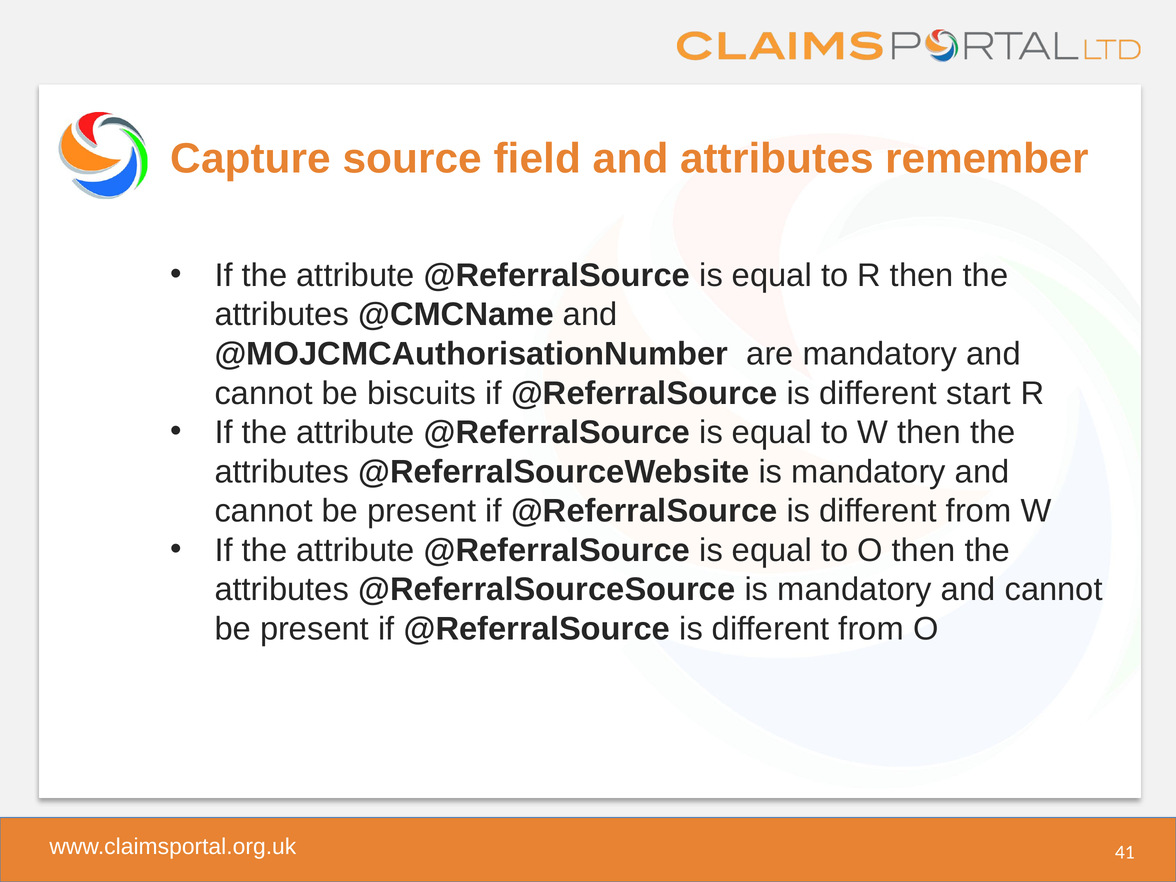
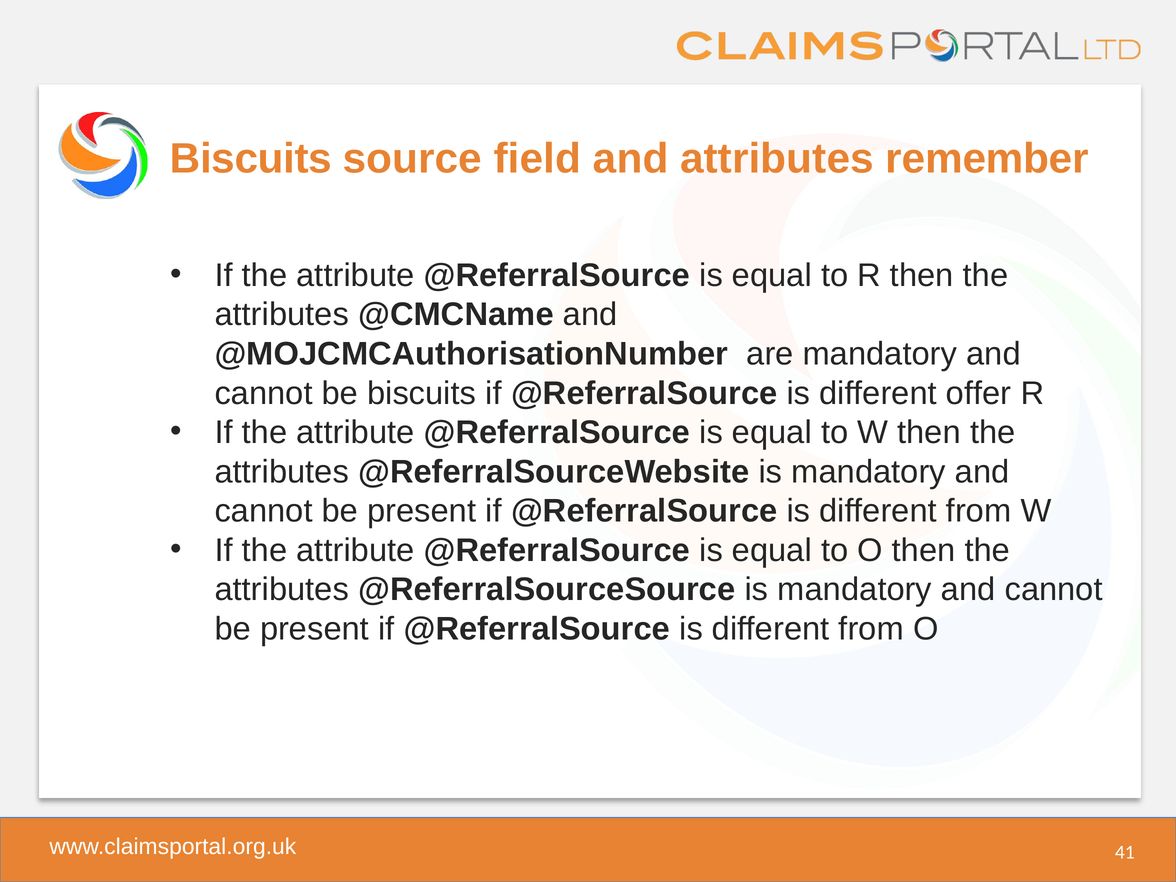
Capture at (251, 159): Capture -> Biscuits
start: start -> offer
